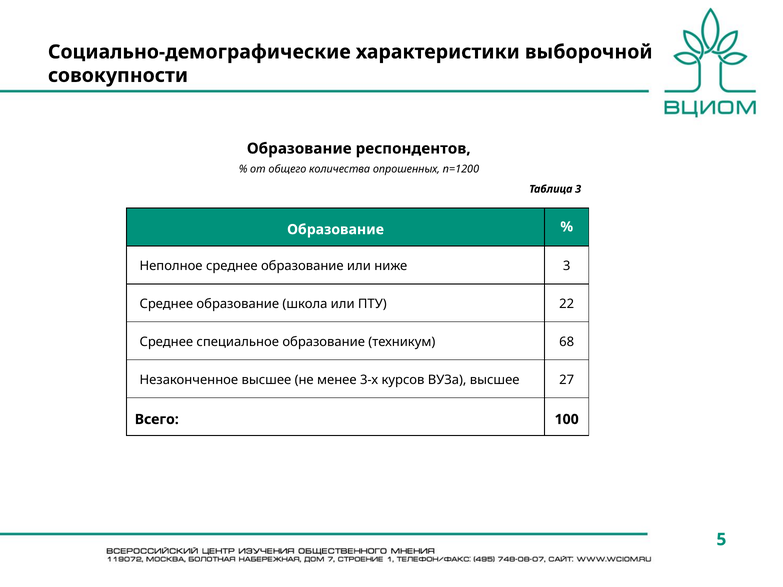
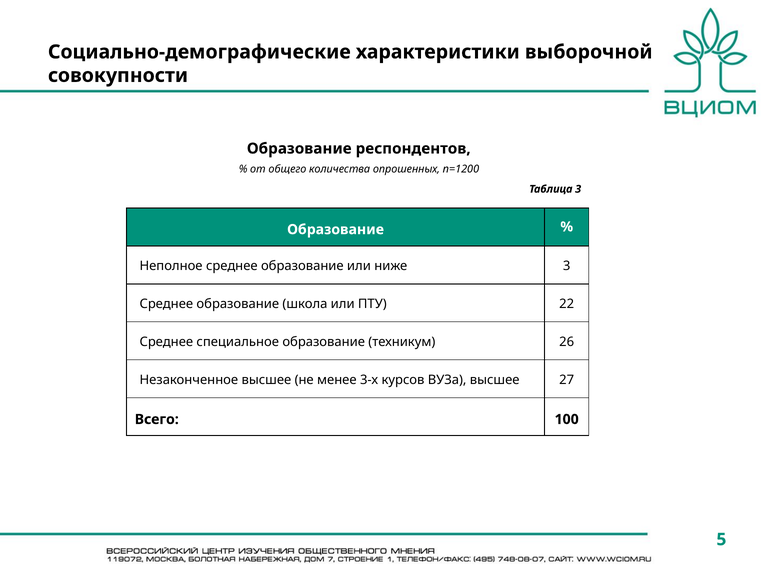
68: 68 -> 26
